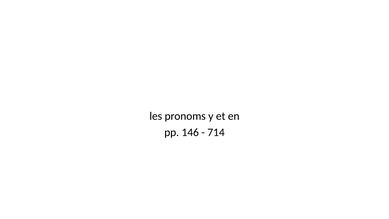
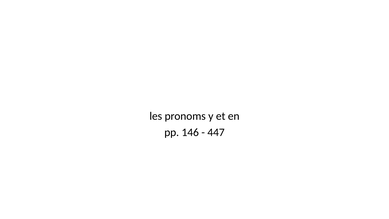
714: 714 -> 447
